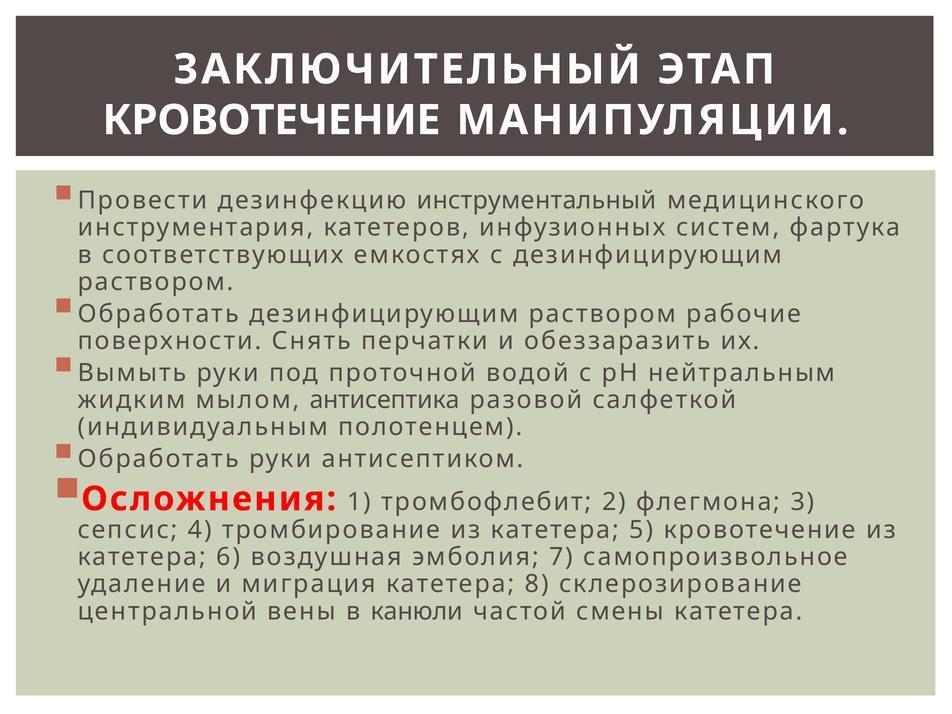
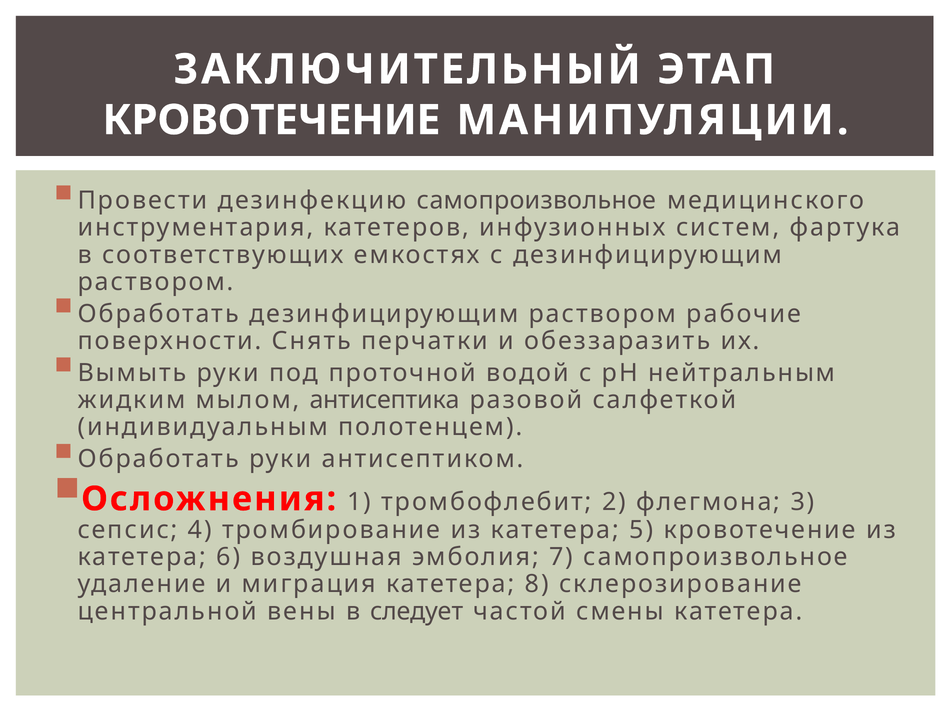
дезинфекцию инструментальный: инструментальный -> самопроизвольное
канюли: канюли -> следует
